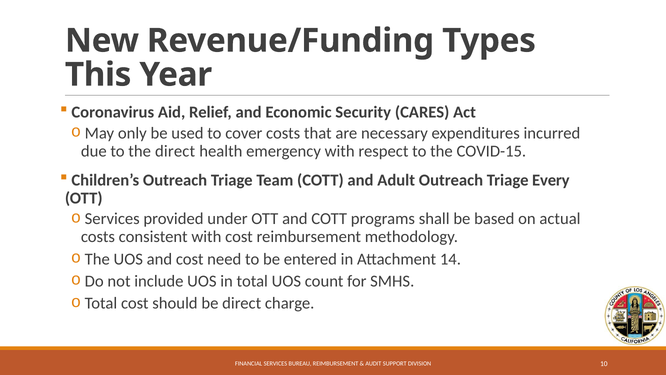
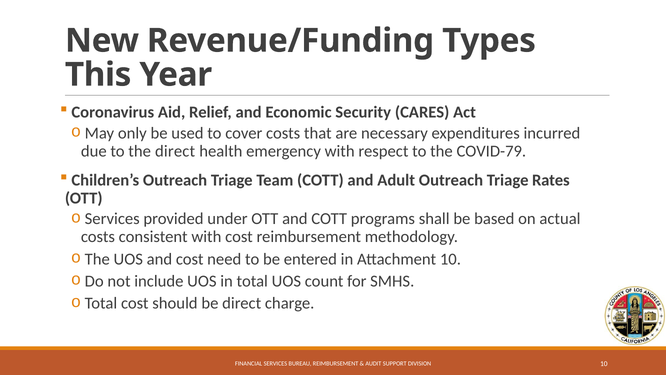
COVID-15: COVID-15 -> COVID-79
Every: Every -> Rates
Attachment 14: 14 -> 10
